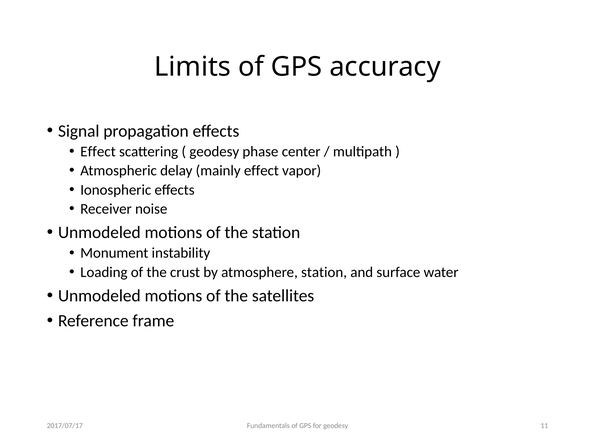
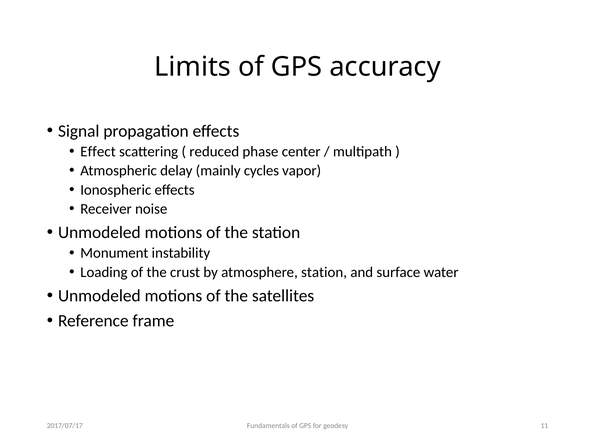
geodesy at (214, 152): geodesy -> reduced
mainly effect: effect -> cycles
